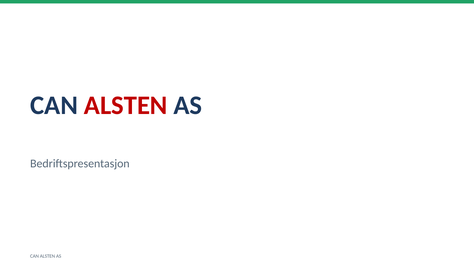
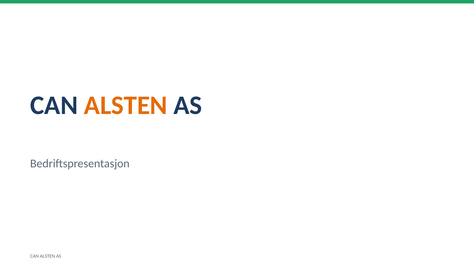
ALSTEN at (126, 105) colour: red -> orange
